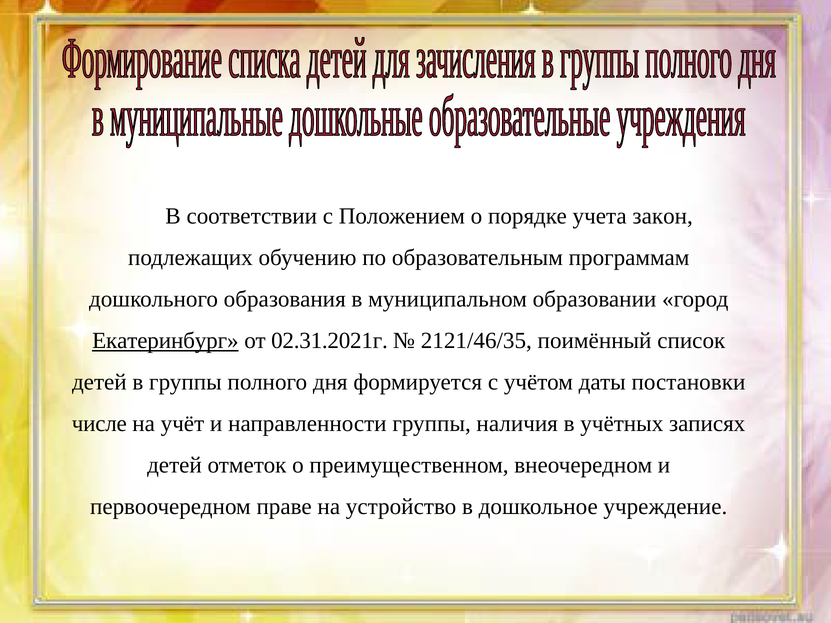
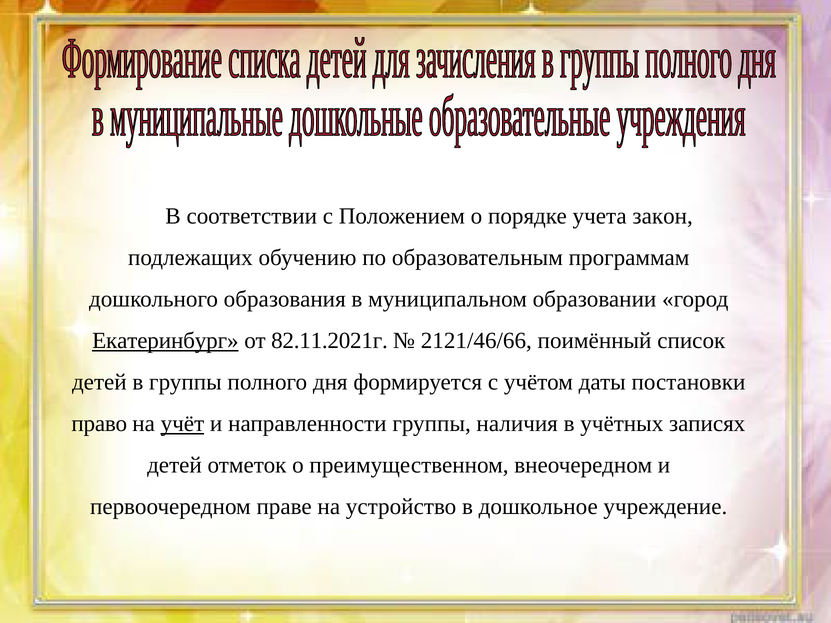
02.31.2021г: 02.31.2021г -> 82.11.2021г
2121/46/35: 2121/46/35 -> 2121/46/66
числе: числе -> право
учёт underline: none -> present
